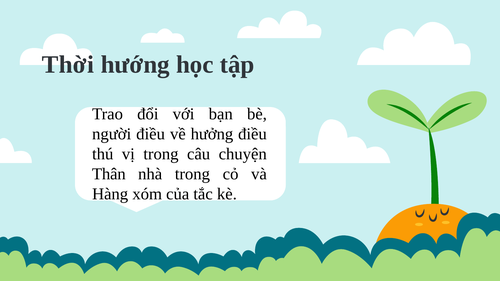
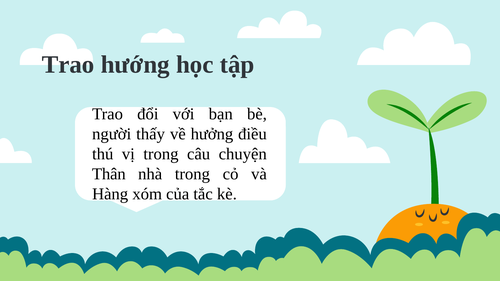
Thời at (68, 65): Thời -> Trao
người điều: điều -> thấy
